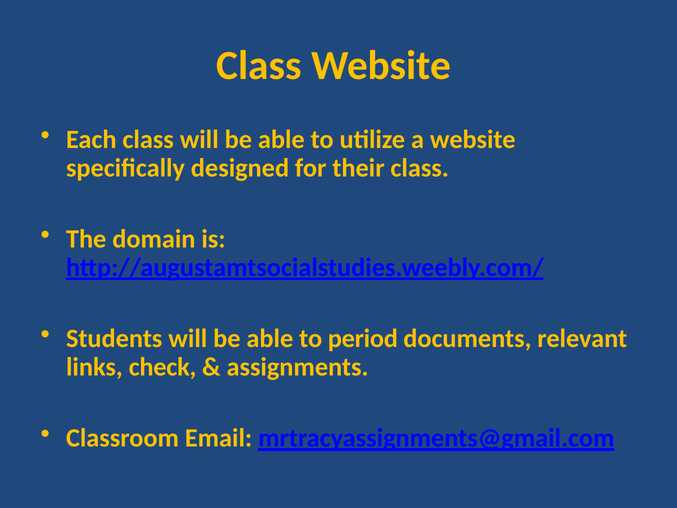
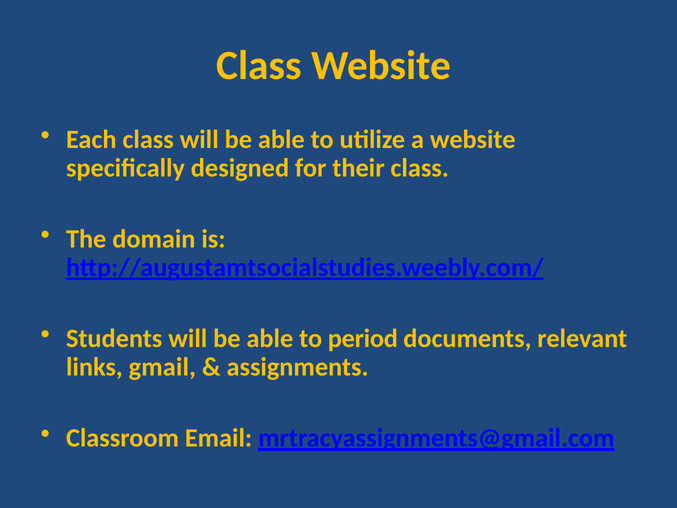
check: check -> gmail
